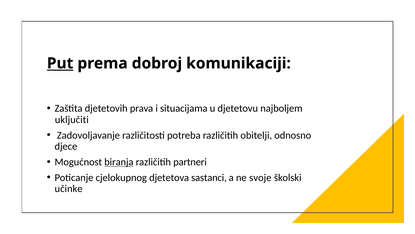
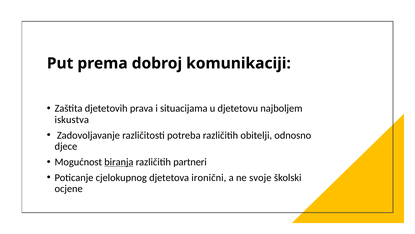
Put underline: present -> none
uključiti: uključiti -> iskustva
sastanci: sastanci -> ironični
učinke: učinke -> ocjene
